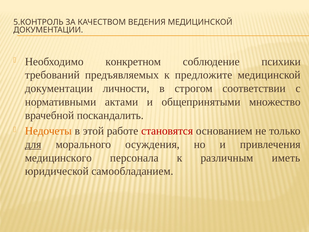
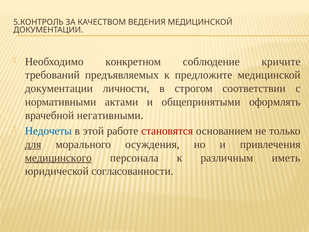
психики: психики -> кричите
множество: множество -> оформлять
поскандалить: поскандалить -> негативными
Недочеты colour: orange -> blue
медицинского underline: none -> present
самообладанием: самообладанием -> согласованности
